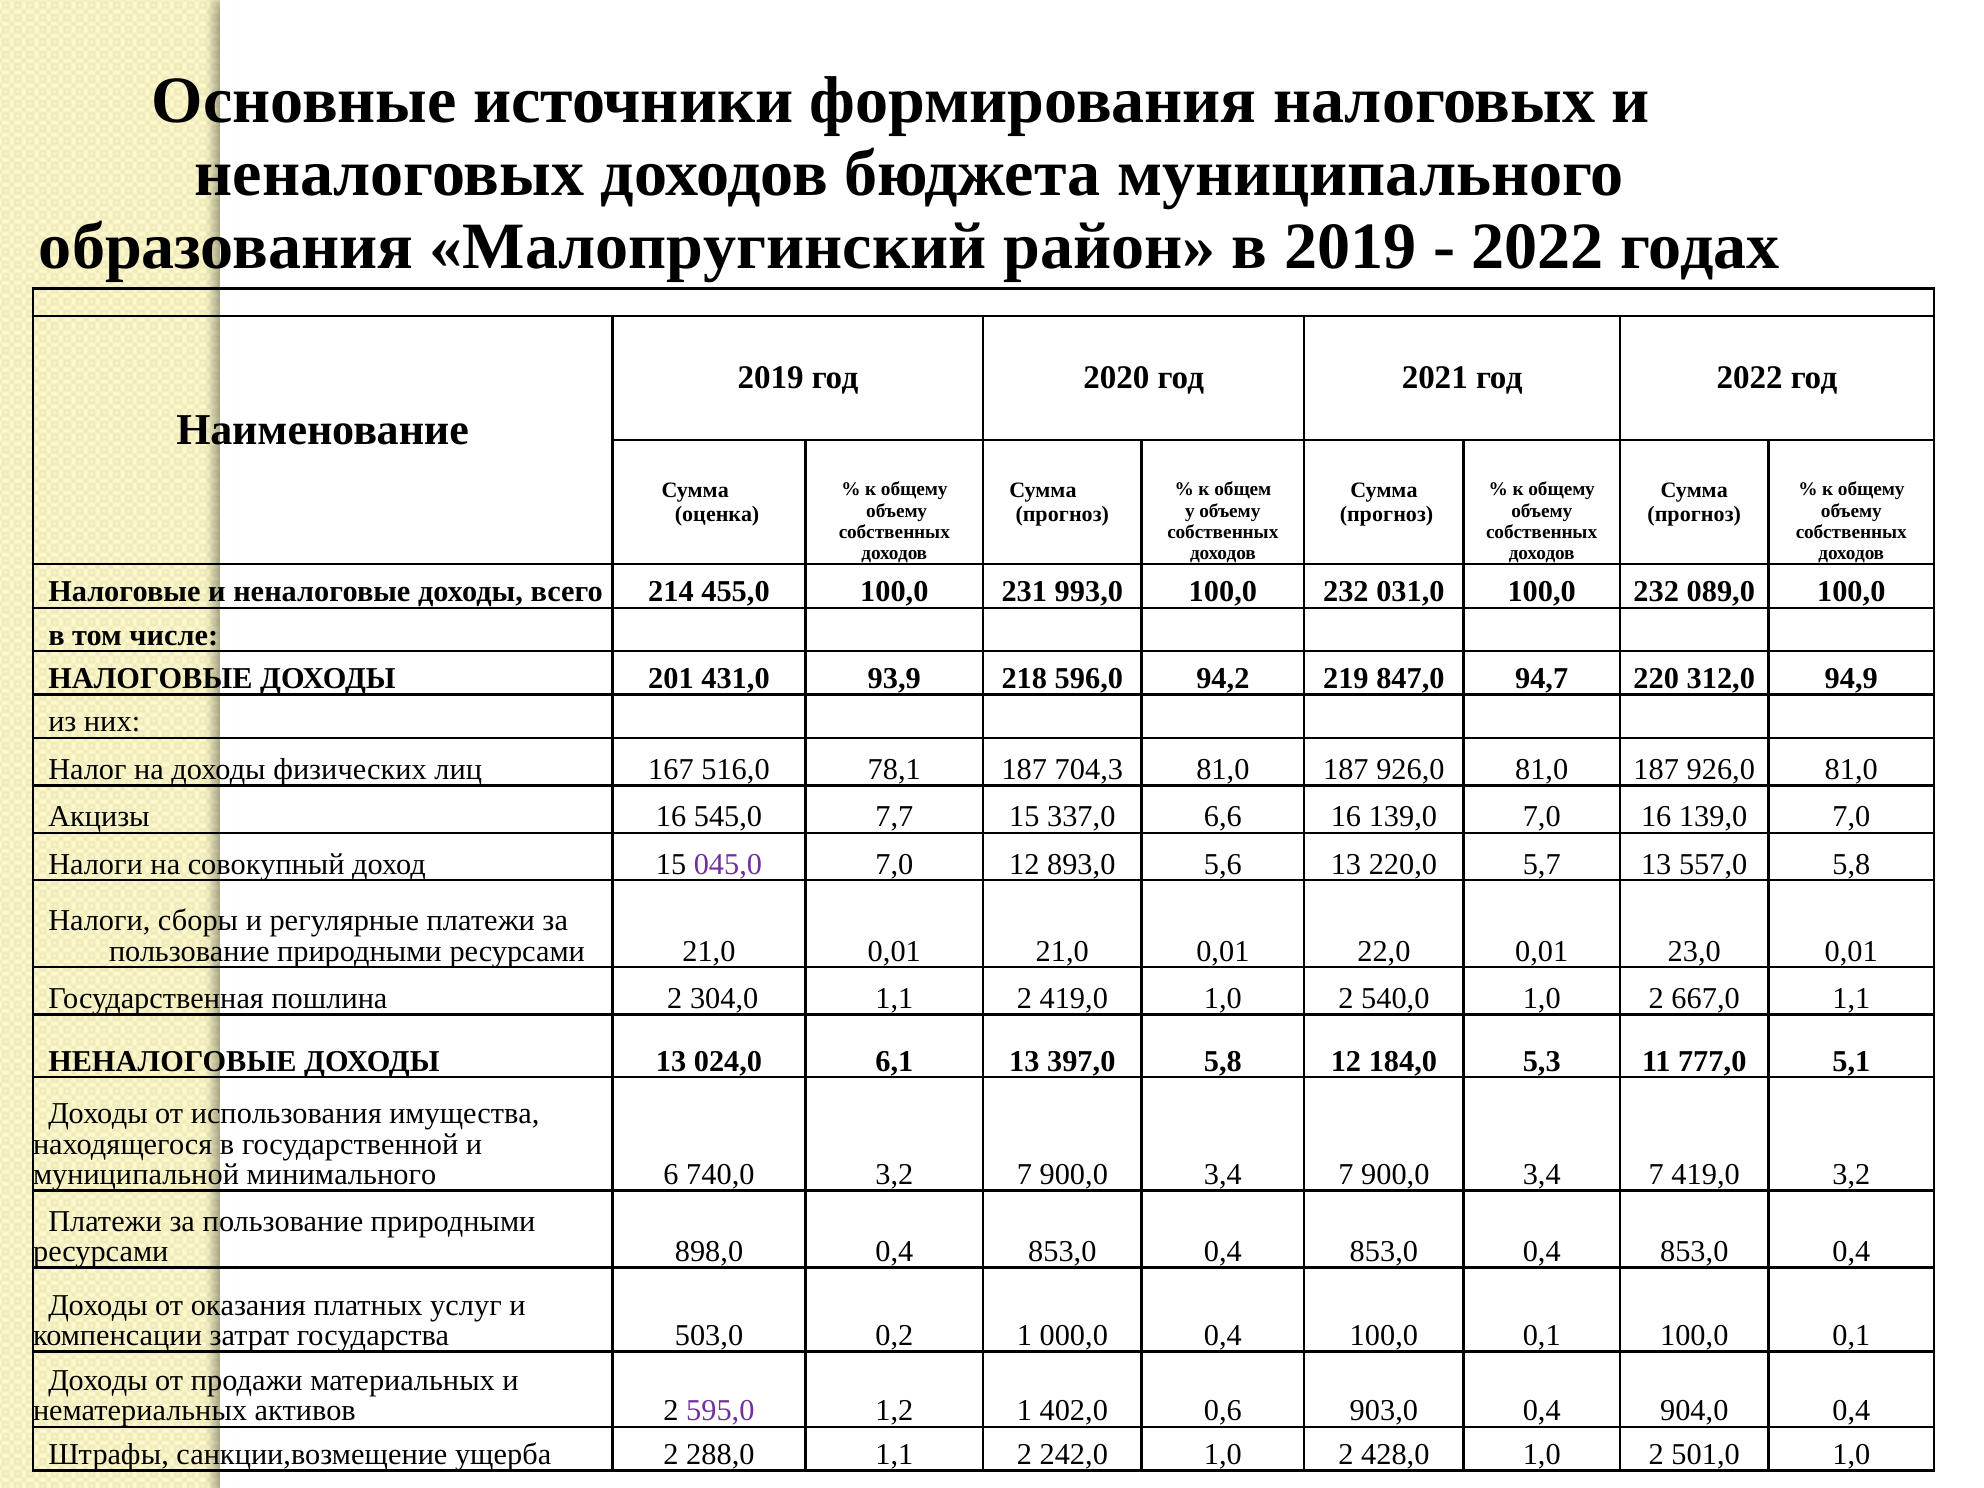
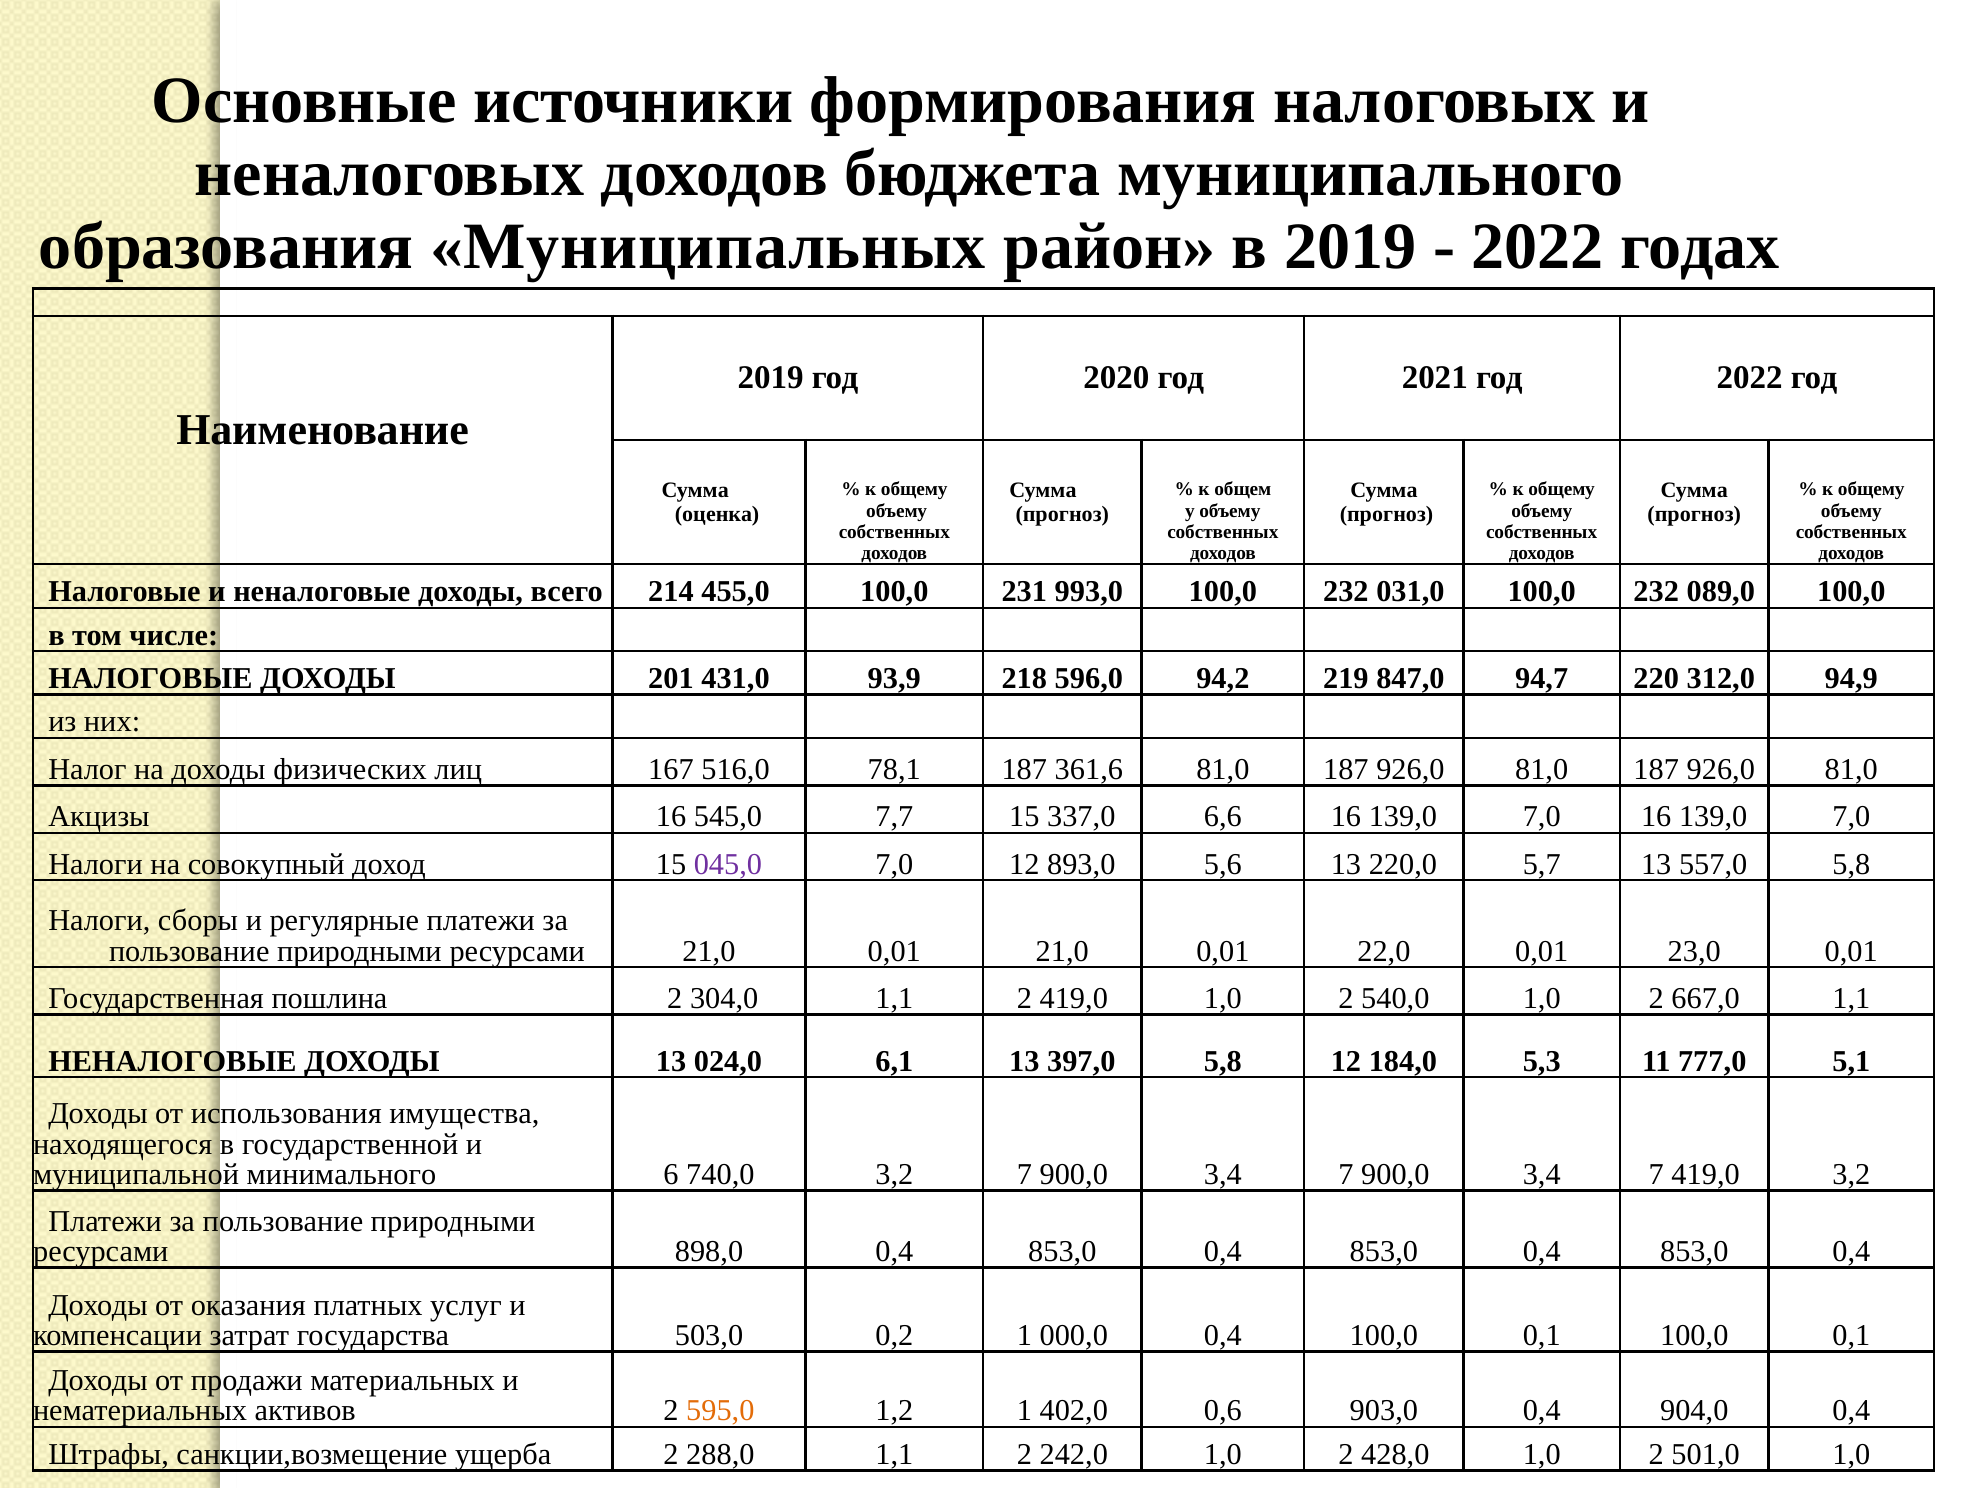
Малопругинский: Малопругинский -> Муниципальных
704,3: 704,3 -> 361,6
595,0 colour: purple -> orange
